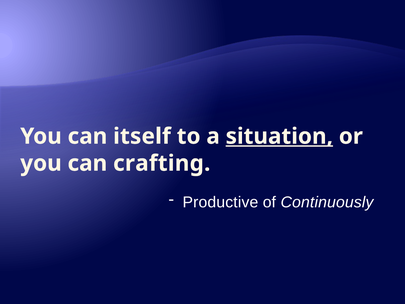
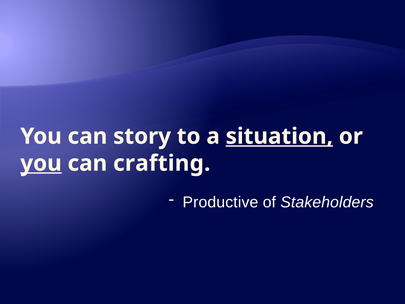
itself: itself -> story
you at (41, 163) underline: none -> present
Continuously: Continuously -> Stakeholders
